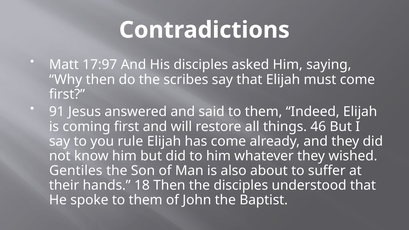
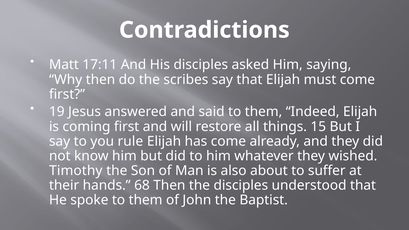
17:97: 17:97 -> 17:11
91: 91 -> 19
46: 46 -> 15
Gentiles: Gentiles -> Timothy
18: 18 -> 68
